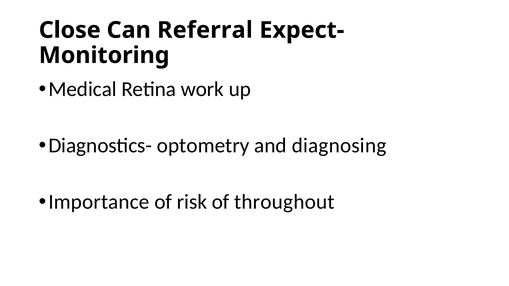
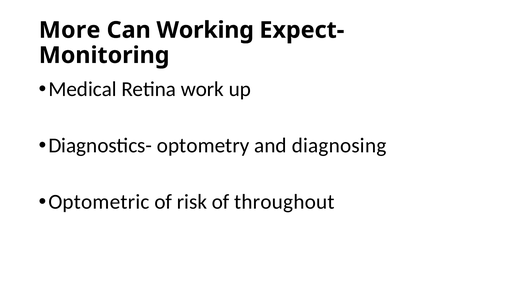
Close: Close -> More
Referral: Referral -> Working
Importance: Importance -> Optometric
